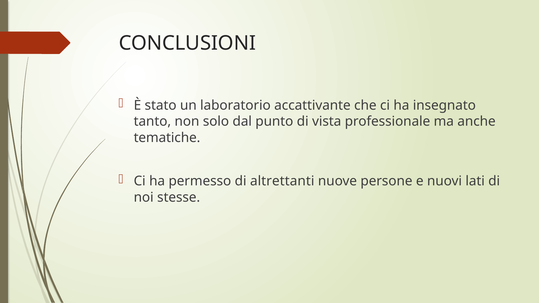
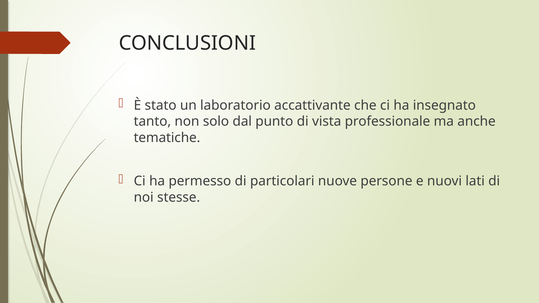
altrettanti: altrettanti -> particolari
